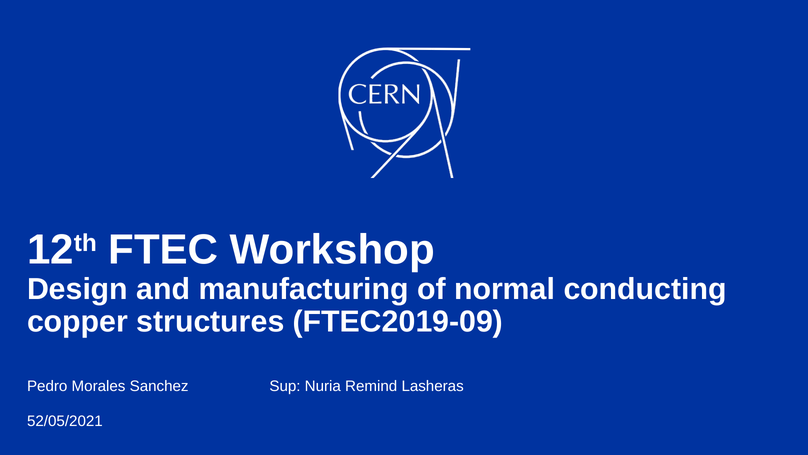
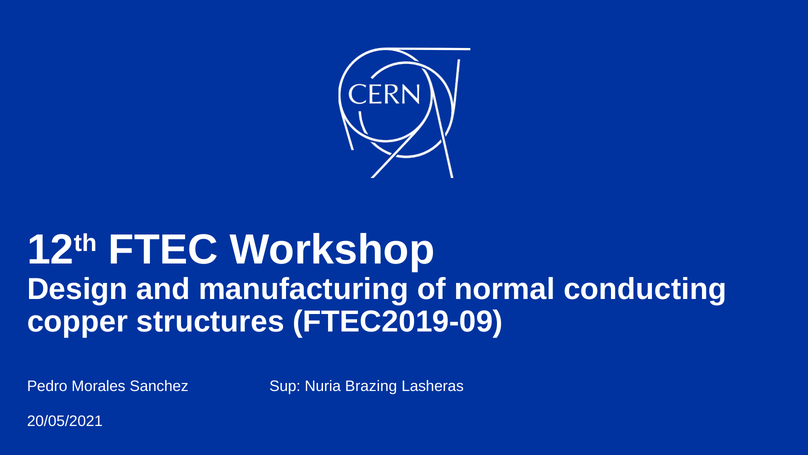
Remind: Remind -> Brazing
52/05/2021: 52/05/2021 -> 20/05/2021
